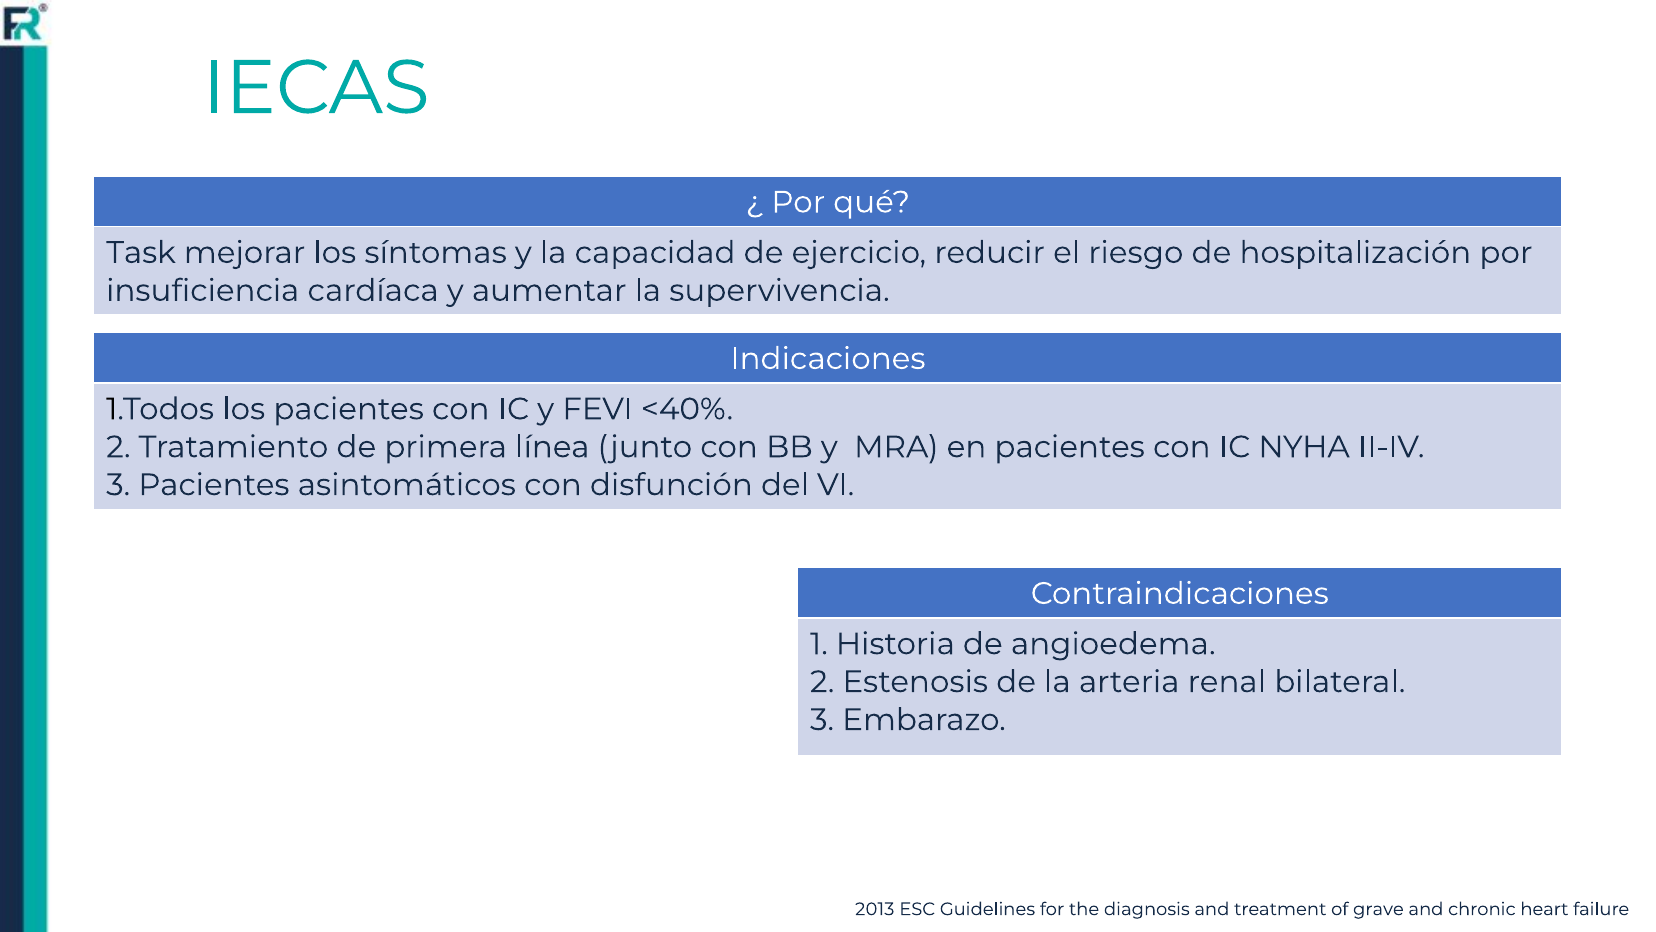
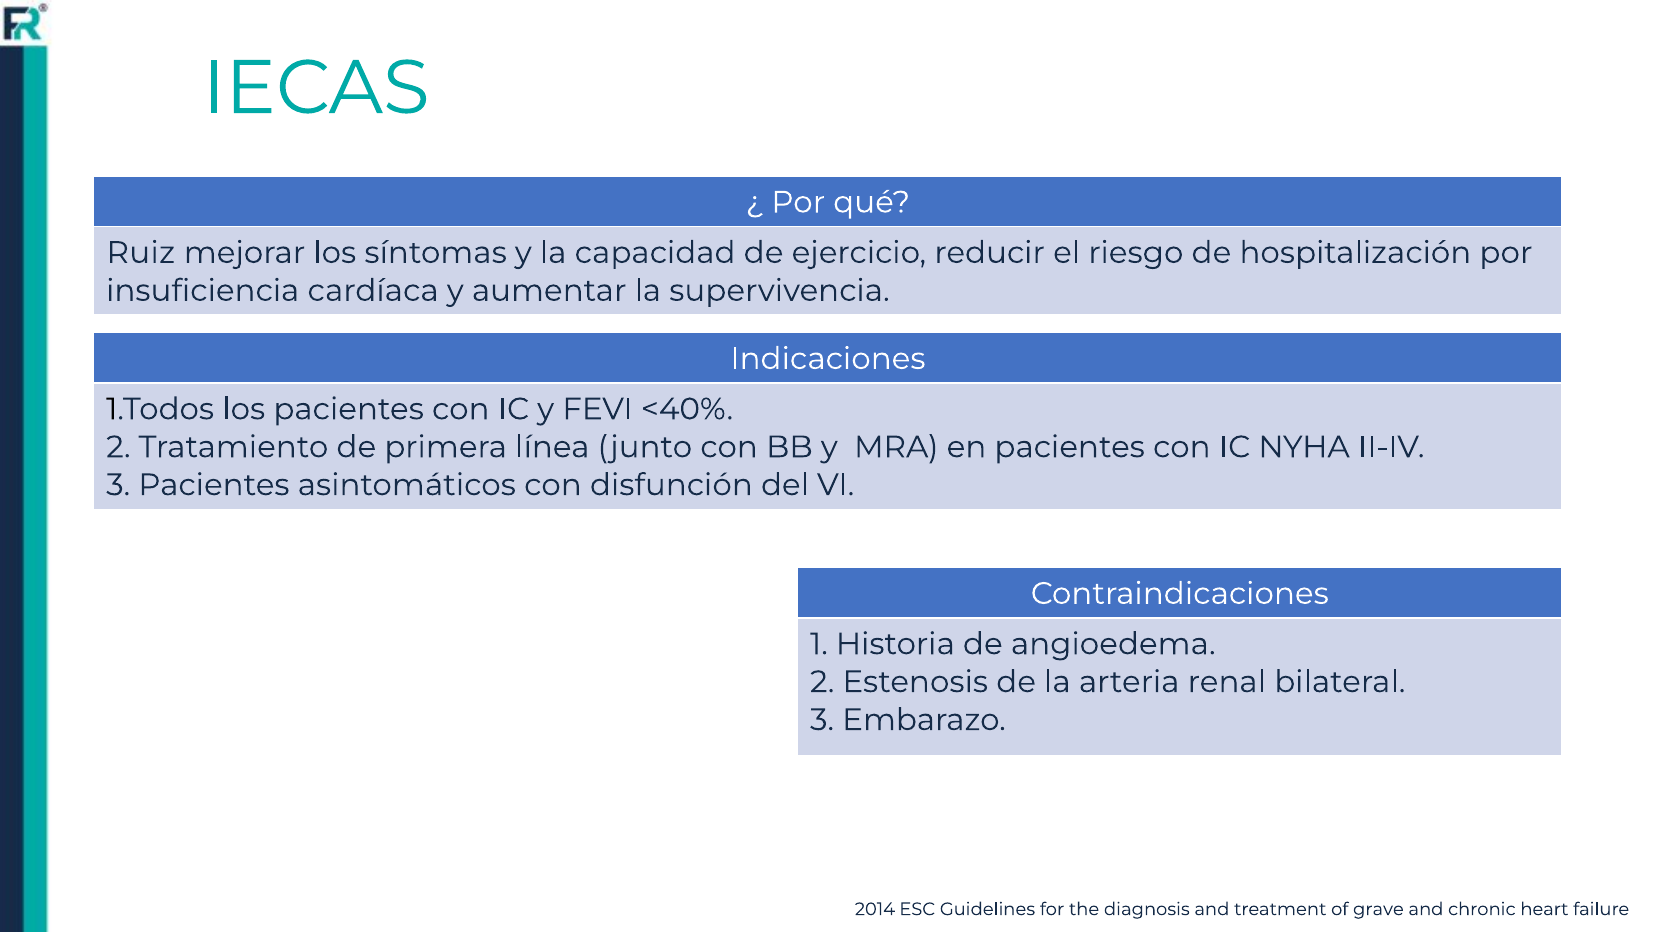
Task: Task -> Ruiz
2013: 2013 -> 2014
